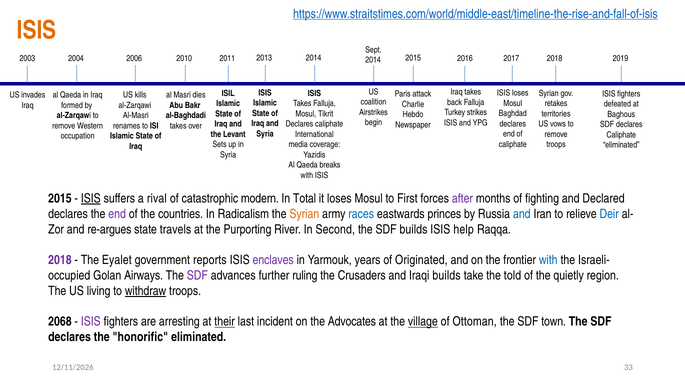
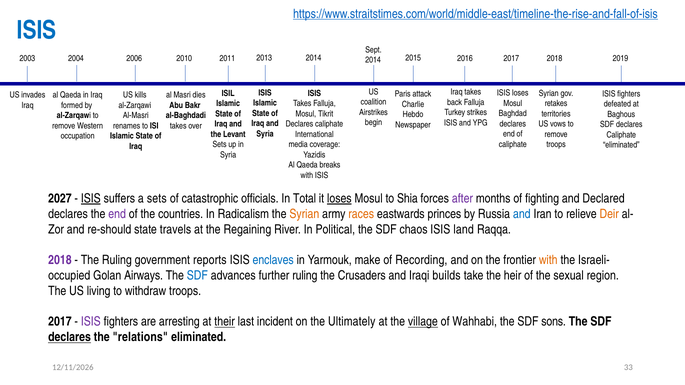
ISIS at (37, 30) colour: orange -> blue
2015 at (60, 199): 2015 -> 2027
a rival: rival -> sets
modern: modern -> officials
loses at (339, 199) underline: none -> present
First: First -> Shia
races colour: blue -> orange
Deir colour: blue -> orange
re-argues: re-argues -> re-should
Purporting: Purporting -> Regaining
Second: Second -> Political
SDF builds: builds -> chaos
help: help -> land
The Eyalet: Eyalet -> Ruling
enclaves colour: purple -> blue
years: years -> make
Originated: Originated -> Recording
with at (548, 260) colour: blue -> orange
SDF at (197, 276) colour: purple -> blue
told: told -> heir
quietly: quietly -> sexual
withdraw underline: present -> none
2068 at (60, 322): 2068 -> 2017
Advocates: Advocates -> Ultimately
Ottoman: Ottoman -> Wahhabi
town: town -> sons
declares at (70, 337) underline: none -> present
honorific: honorific -> relations
